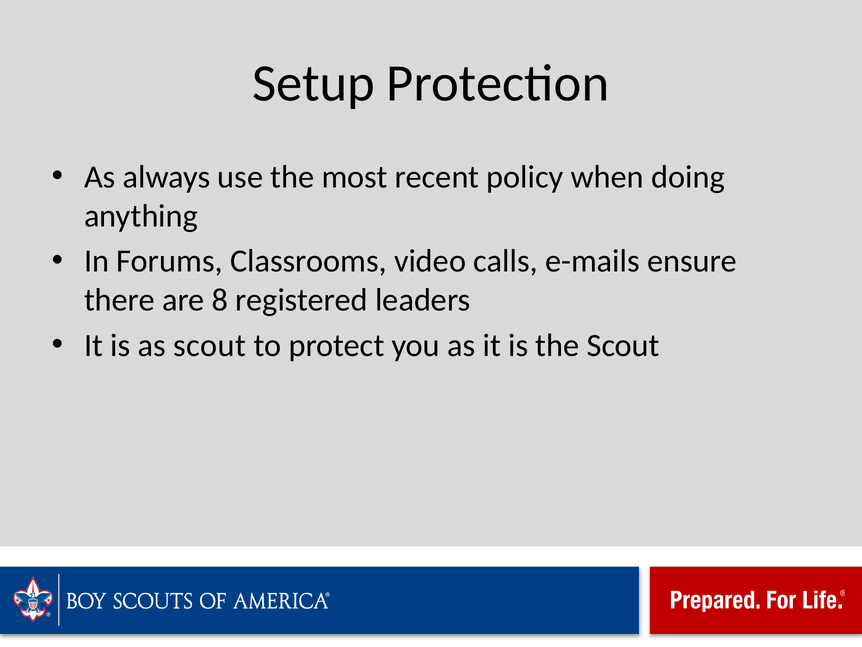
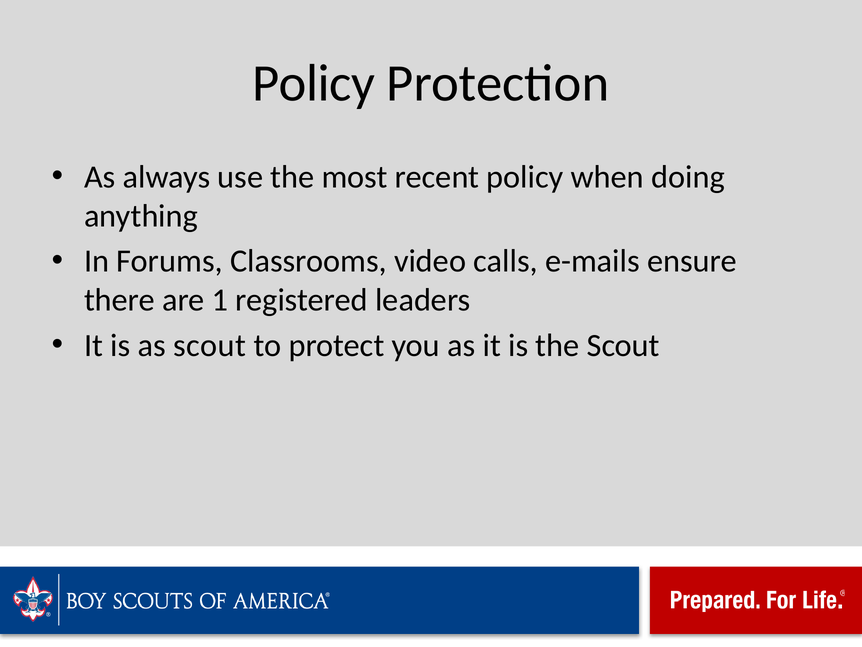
Setup at (313, 83): Setup -> Policy
8: 8 -> 1
